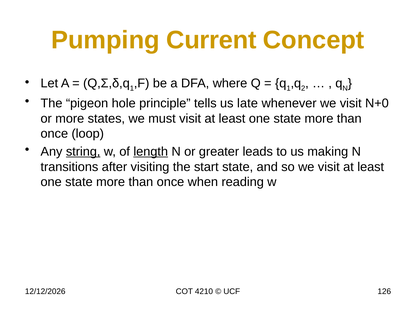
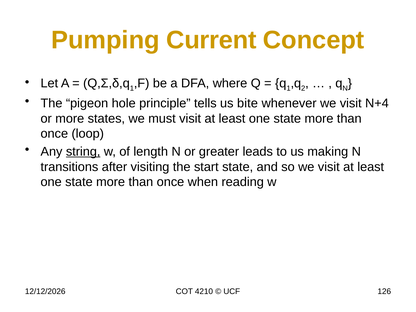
late: late -> bite
N+0: N+0 -> N+4
length underline: present -> none
